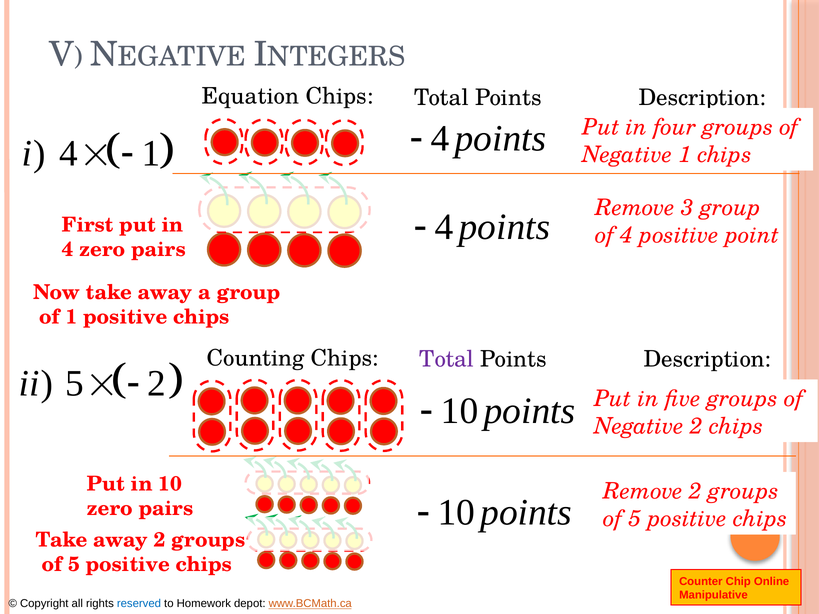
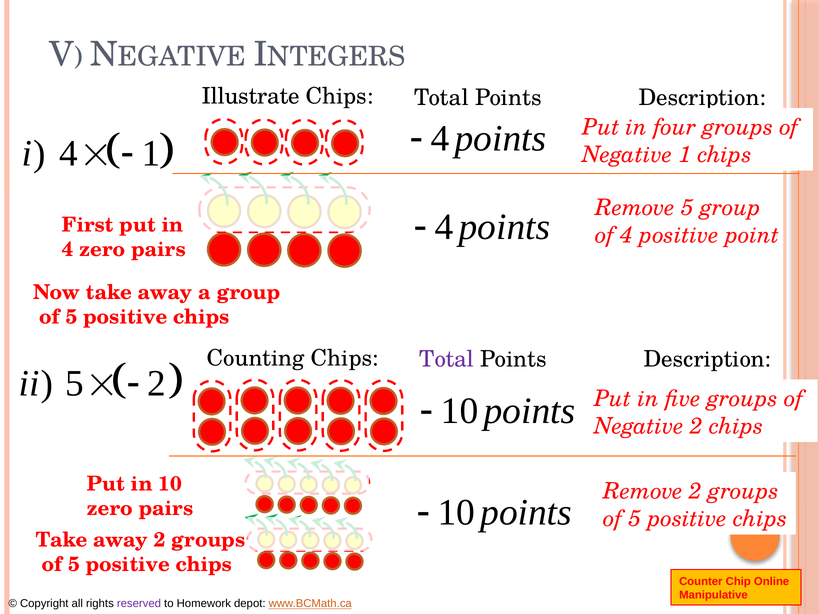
Equation: Equation -> Illustrate
Remove 3: 3 -> 5
1 at (71, 317): 1 -> 5
reserved colour: blue -> purple
